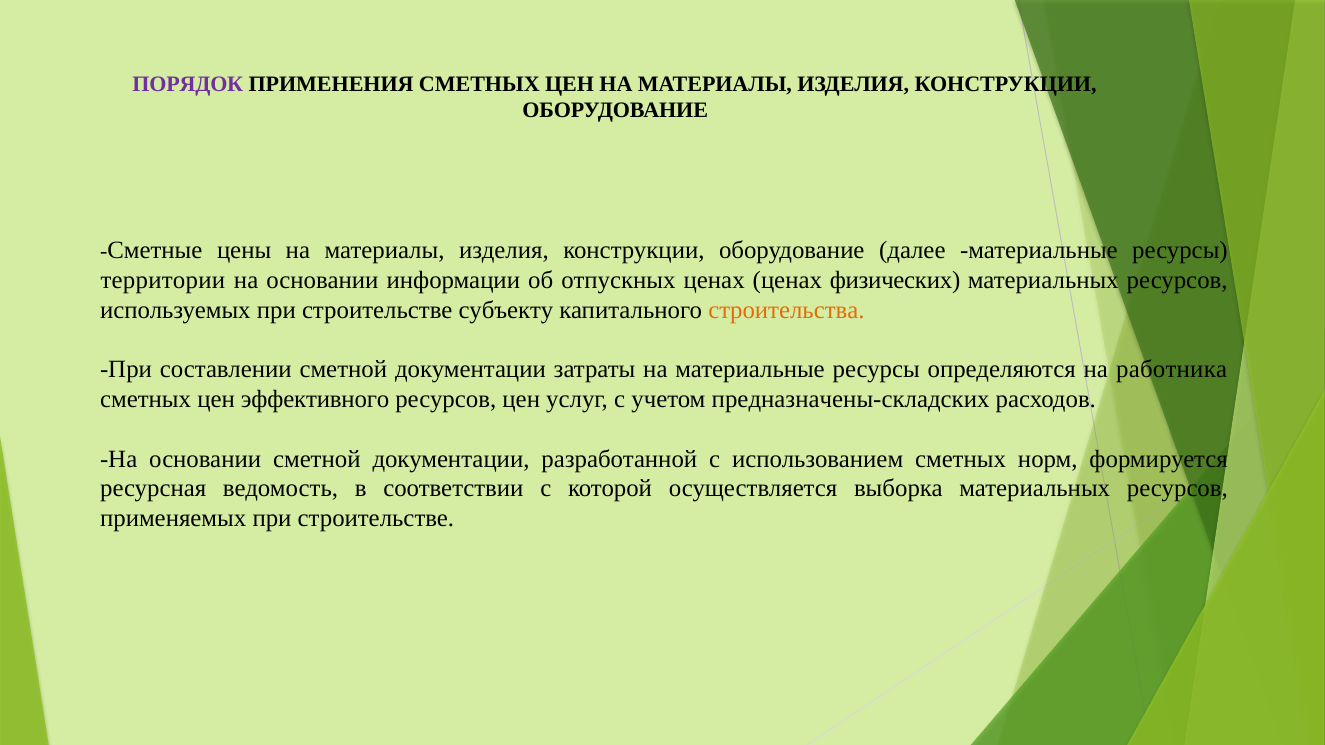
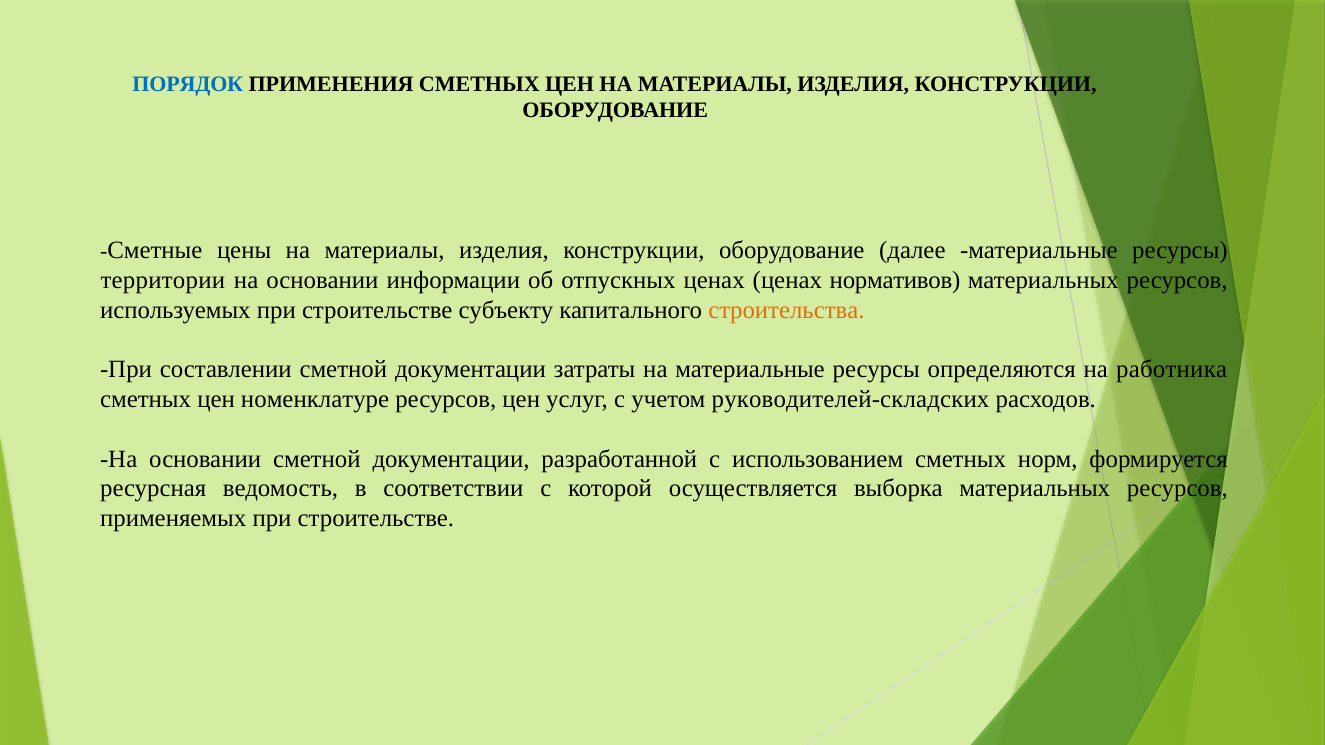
ПОРЯДОК colour: purple -> blue
физических: физических -> нормативов
эффективного: эффективного -> номенклатуре
предназначены-складских: предназначены-складских -> руководителей-складских
